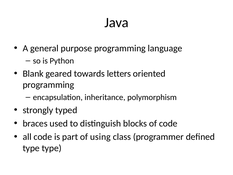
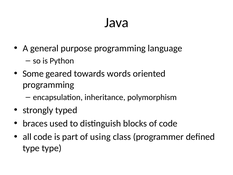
Blank: Blank -> Some
letters: letters -> words
